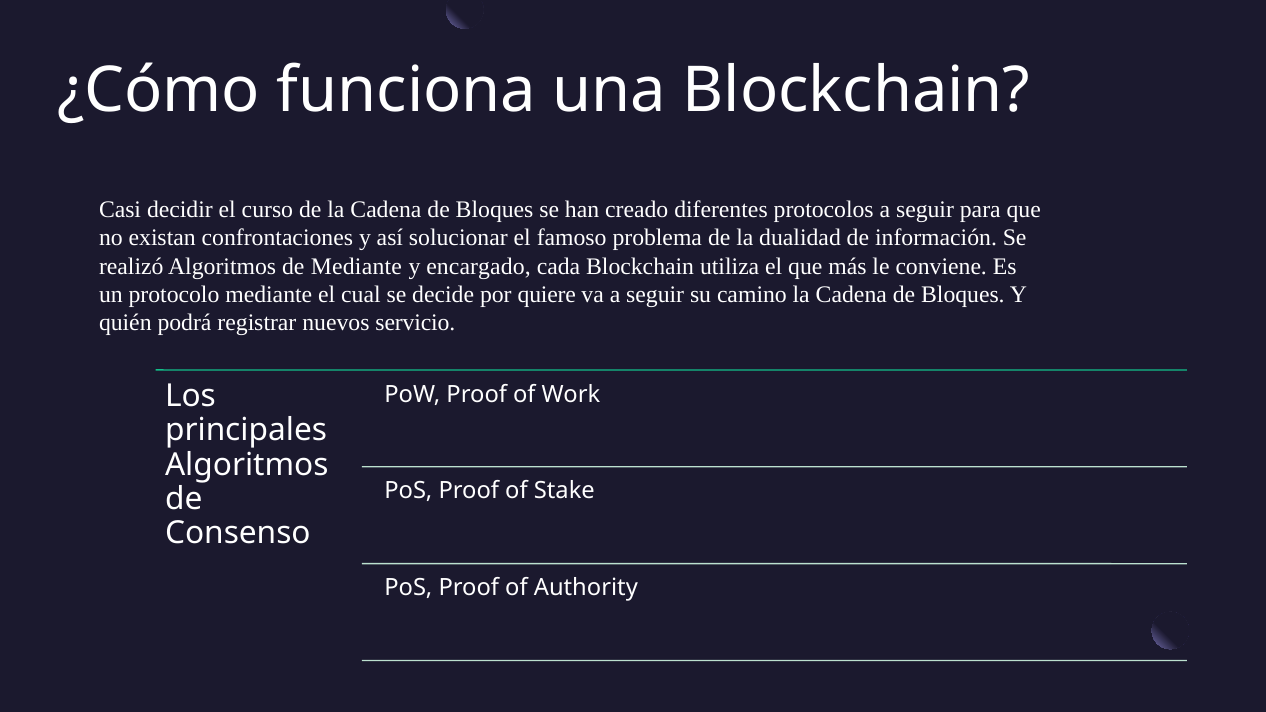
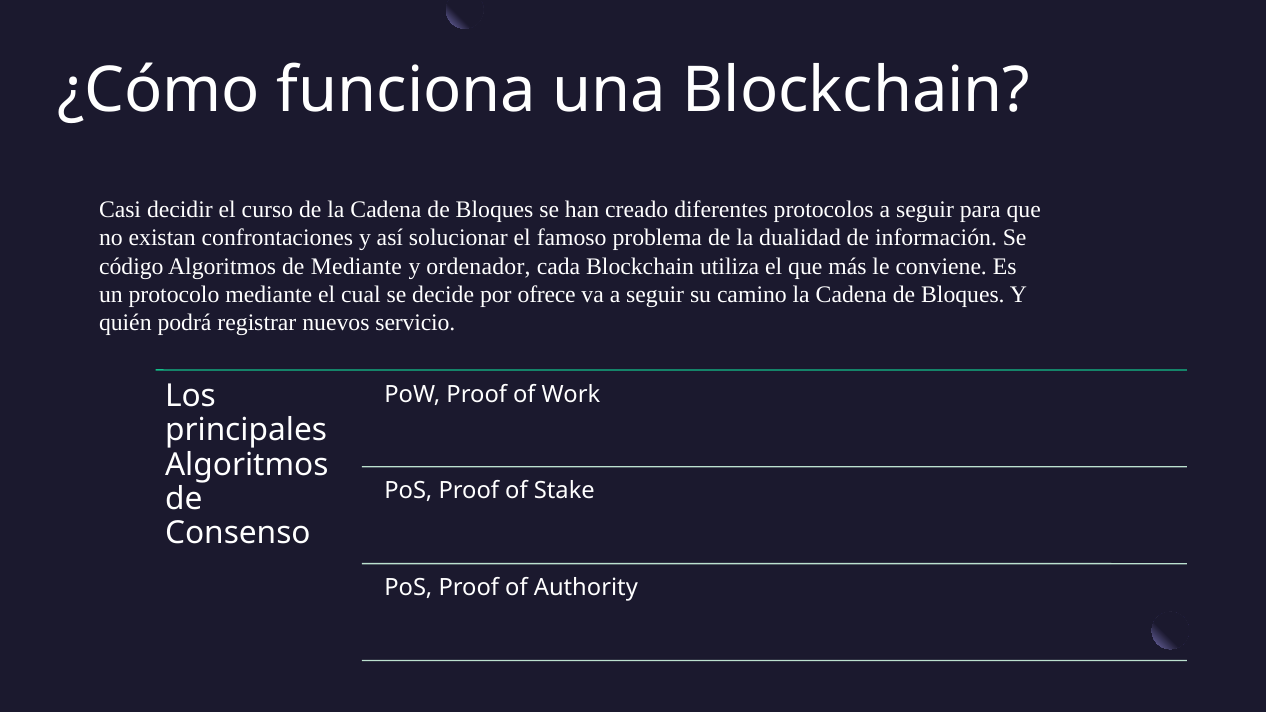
realizó: realizó -> código
encargado: encargado -> ordenador
quiere: quiere -> ofrece
